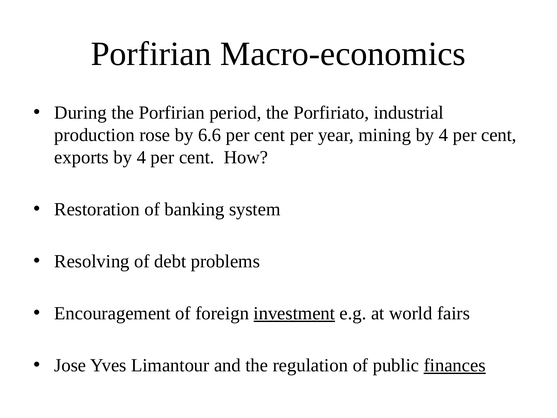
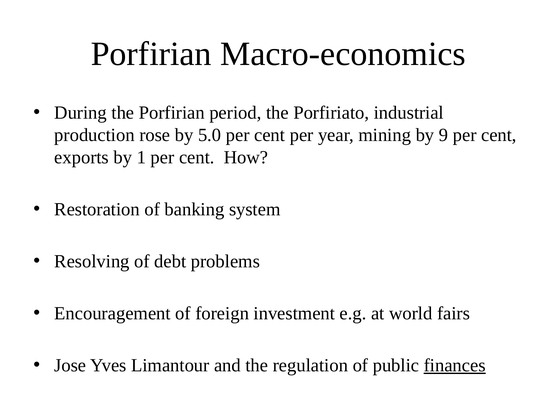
6.6: 6.6 -> 5.0
mining by 4: 4 -> 9
exports by 4: 4 -> 1
investment underline: present -> none
